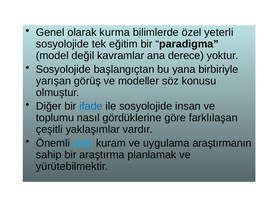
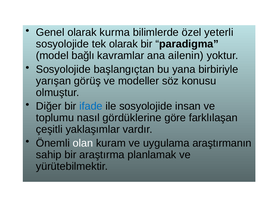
tek eğitim: eğitim -> olarak
değil: değil -> bağlı
derece: derece -> ailenin
olan colour: light blue -> white
